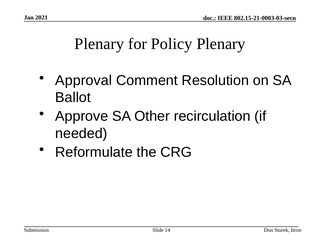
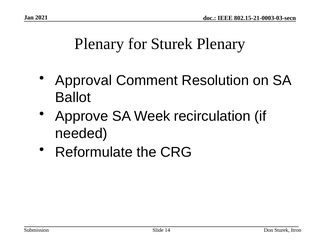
for Policy: Policy -> Sturek
Other: Other -> Week
